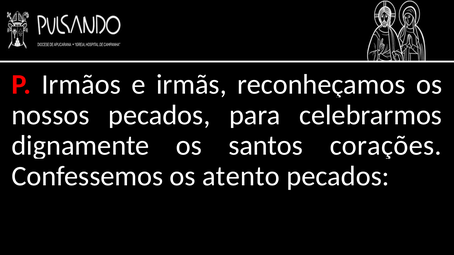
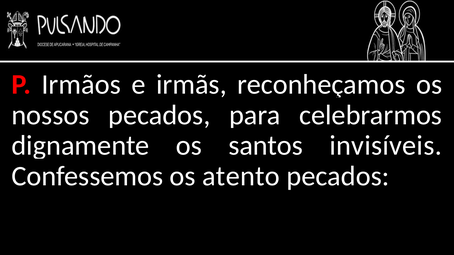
corações: corações -> invisíveis
